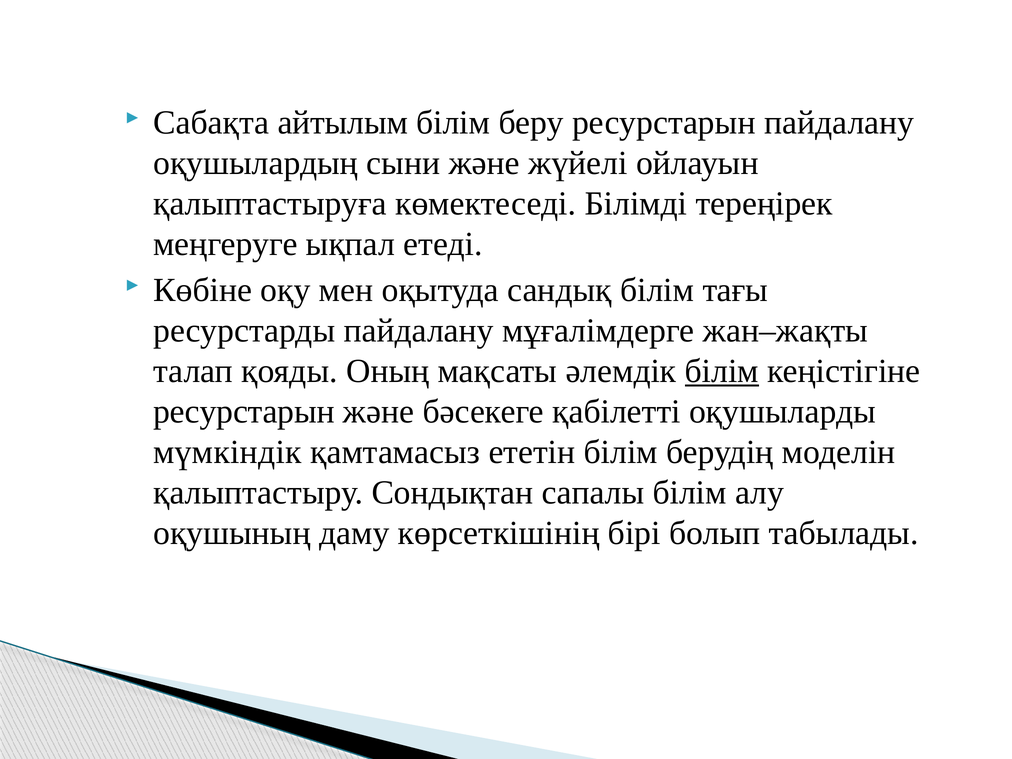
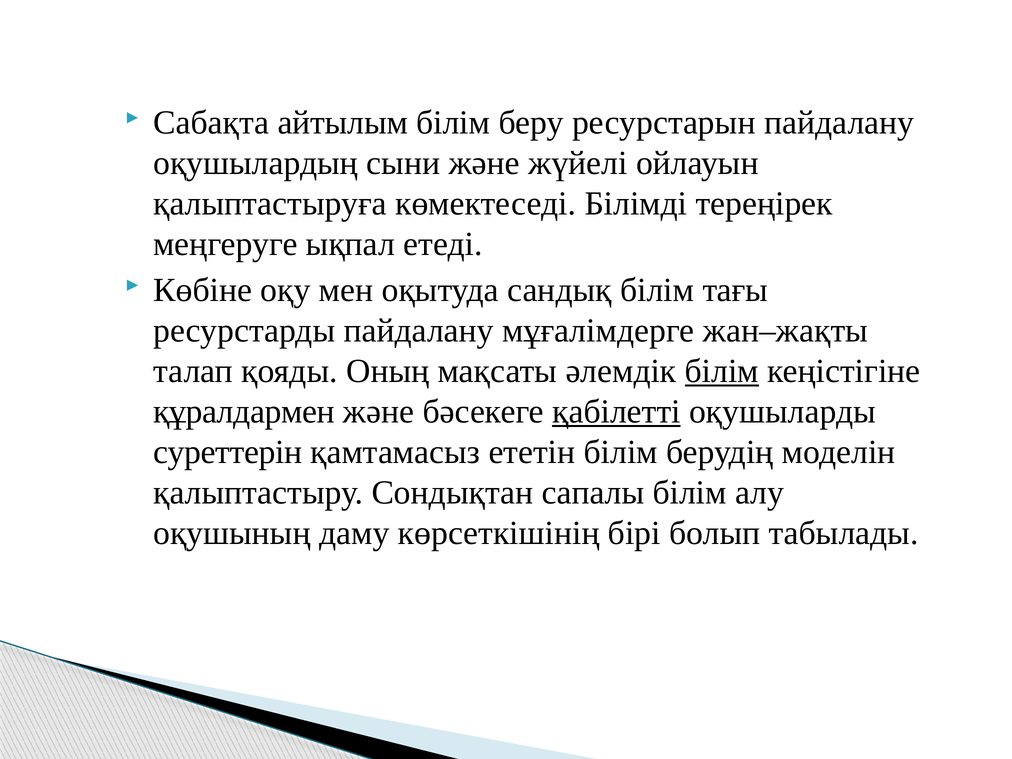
ресурстарын at (244, 411): ресурстарын -> құралдармен
қабілетті underline: none -> present
мүмкіндік: мүмкіндік -> суреттерін
